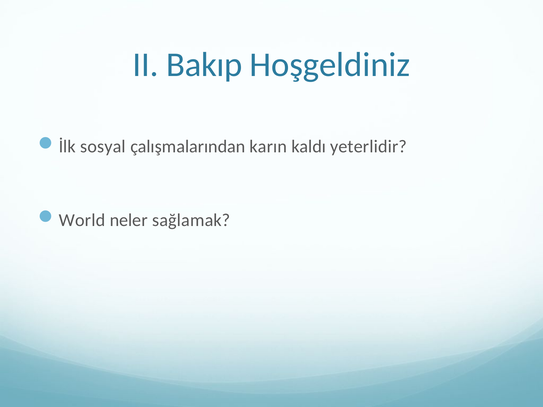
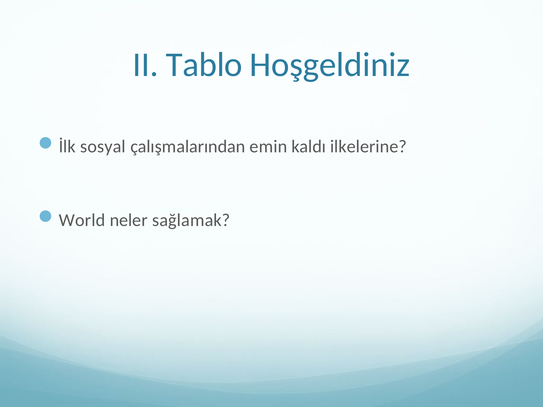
Bakıp: Bakıp -> Tablo
karın: karın -> emin
yeterlidir: yeterlidir -> ilkelerine
